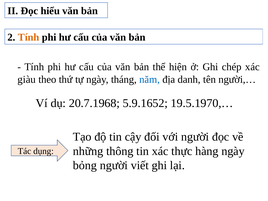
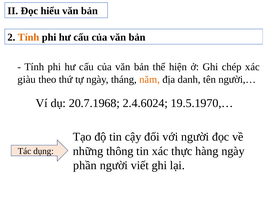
năm colour: blue -> orange
5.9.1652: 5.9.1652 -> 2.4.6024
bỏng: bỏng -> phần
